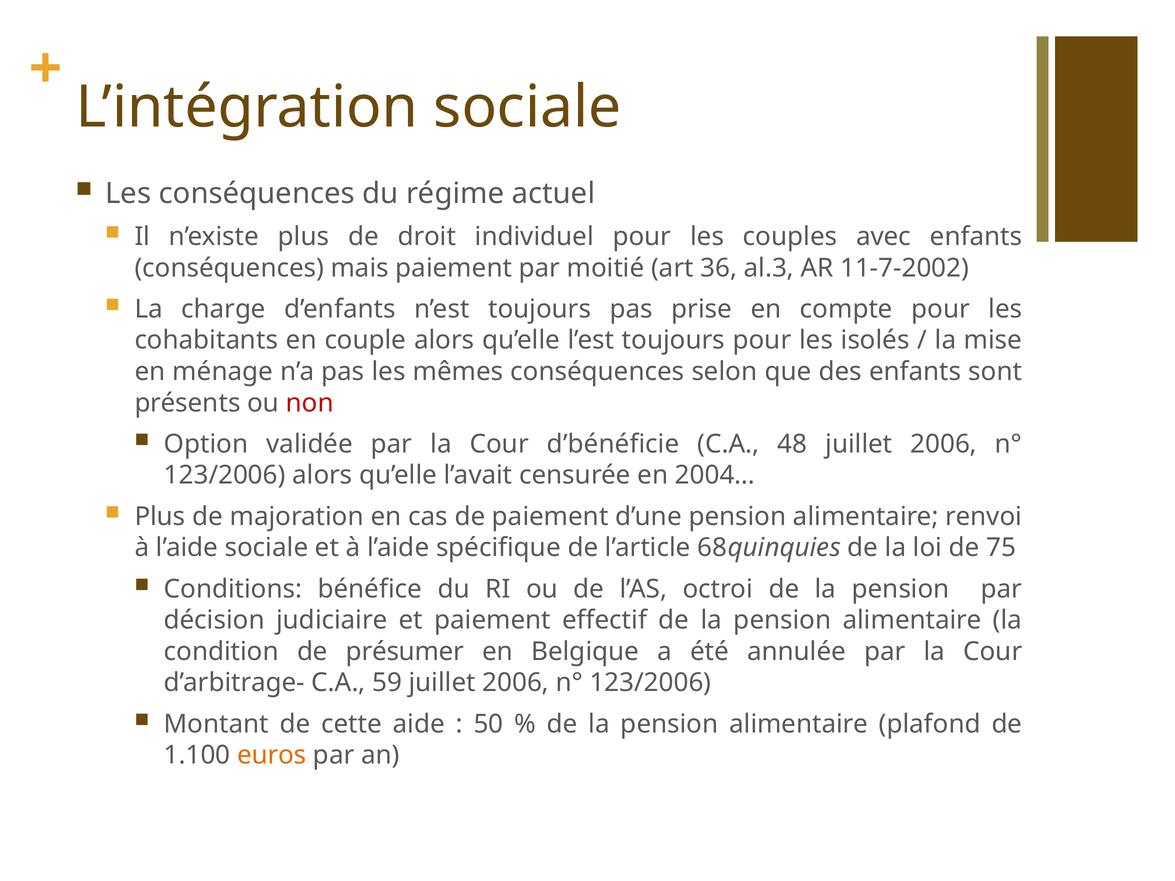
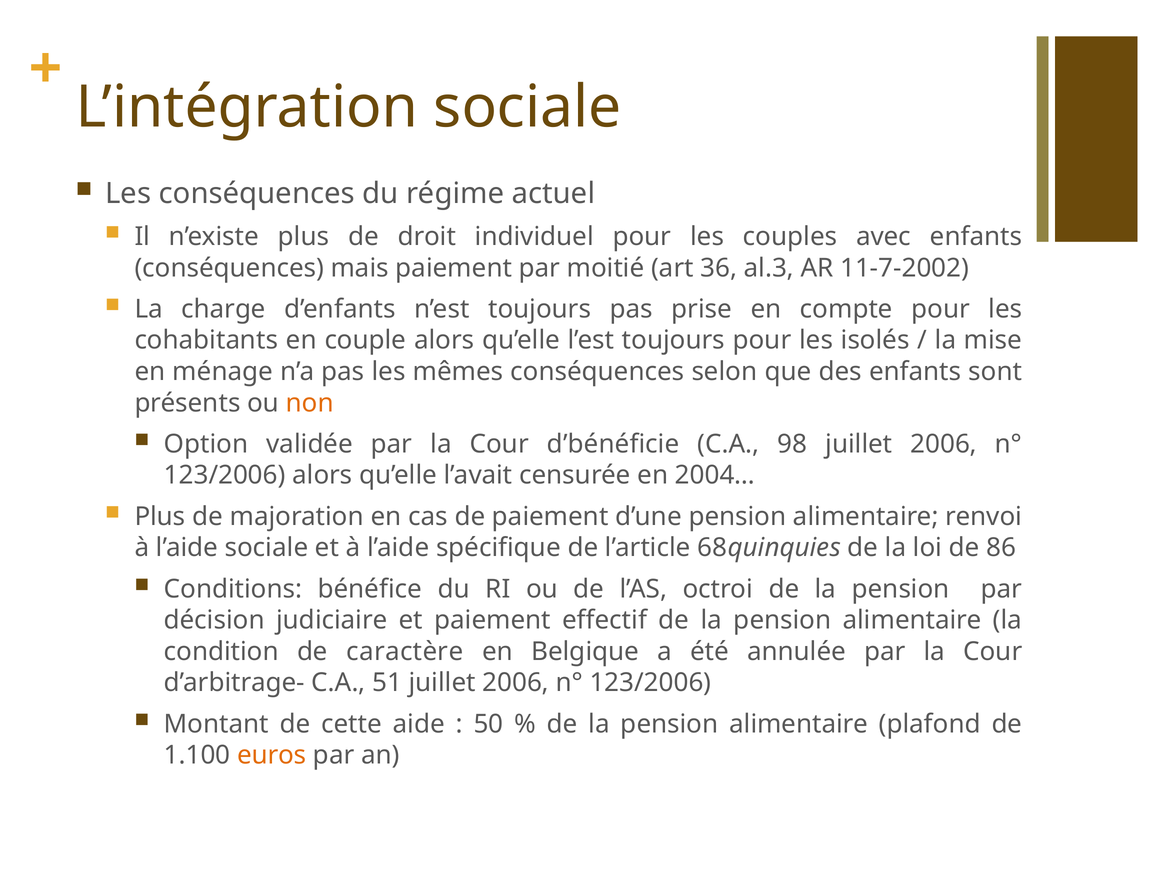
non colour: red -> orange
48: 48 -> 98
75: 75 -> 86
présumer: présumer -> caractère
59: 59 -> 51
